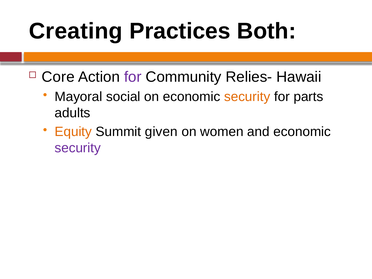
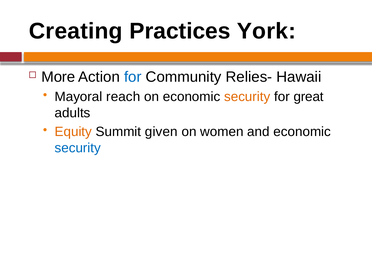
Both: Both -> York
Core: Core -> More
for at (133, 77) colour: purple -> blue
social: social -> reach
parts: parts -> great
security at (78, 148) colour: purple -> blue
